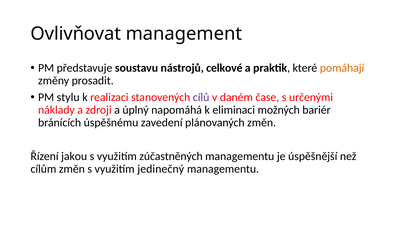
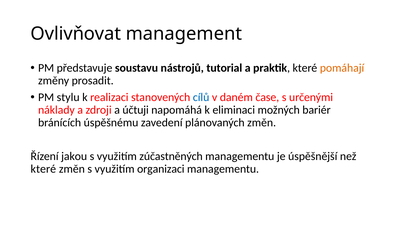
celkové: celkové -> tutorial
cílů colour: purple -> blue
úplný: úplný -> účtuji
cílům at (43, 169): cílům -> které
jedinečný: jedinečný -> organizaci
